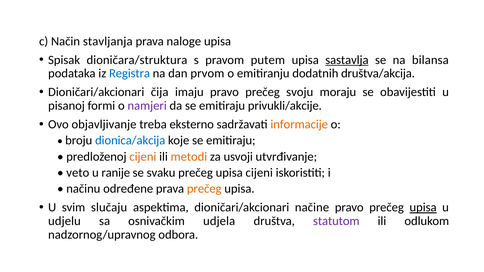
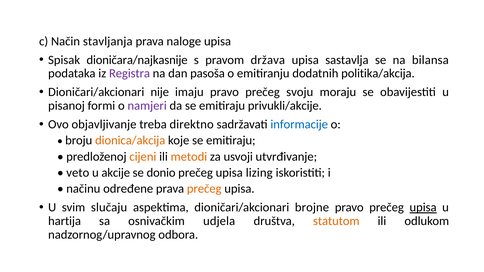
dioničara/struktura: dioničara/struktura -> dioničara/najkasnije
putem: putem -> država
sastavlja underline: present -> none
Registra colour: blue -> purple
prvom: prvom -> pasoša
društva/akcija: društva/akcija -> politika/akcija
čija: čija -> nije
eksterno: eksterno -> direktno
informacije colour: orange -> blue
dionica/akcija colour: blue -> orange
ranije: ranije -> akcije
svaku: svaku -> donio
upisa cijeni: cijeni -> lizing
načine: načine -> brojne
udjelu: udjelu -> hartija
statutom colour: purple -> orange
